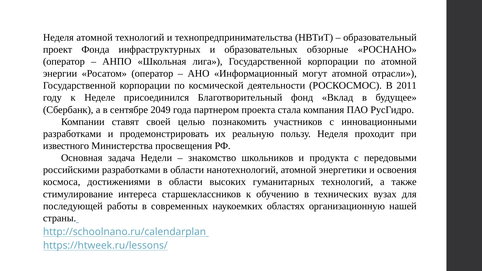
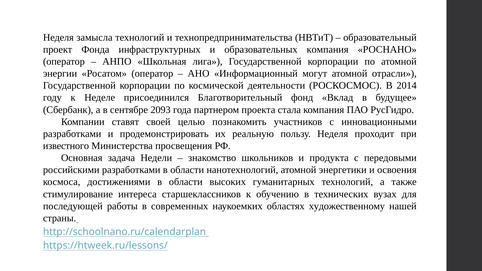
Неделя атомной: атомной -> замысла
образовательных обзорные: обзорные -> компания
2011: 2011 -> 2014
2049: 2049 -> 2093
организационную: организационную -> художественному
